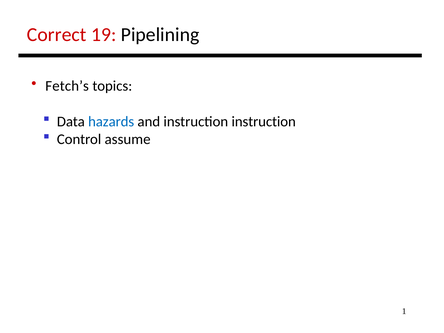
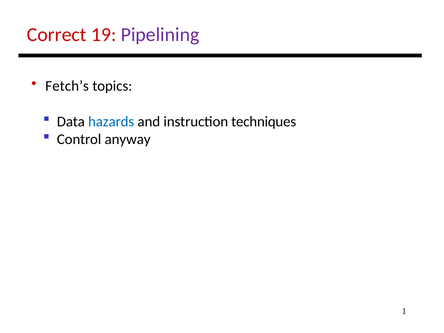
Pipelining colour: black -> purple
instruction instruction: instruction -> techniques
assume: assume -> anyway
